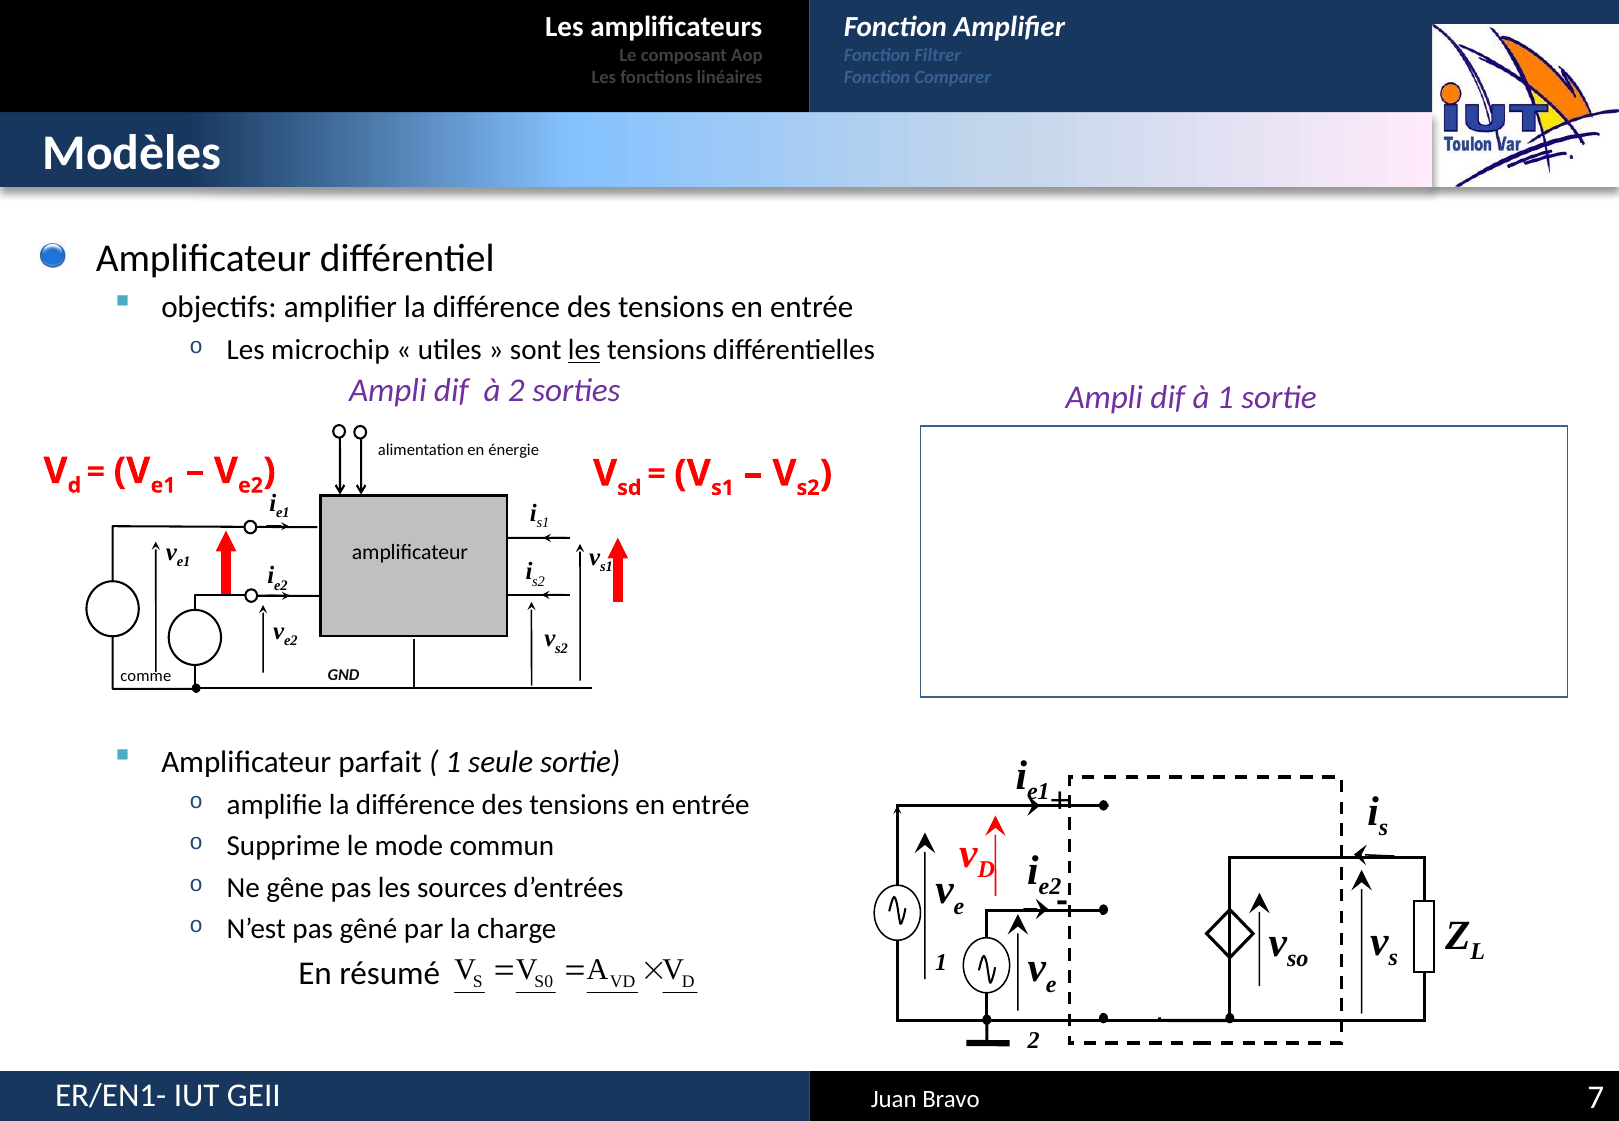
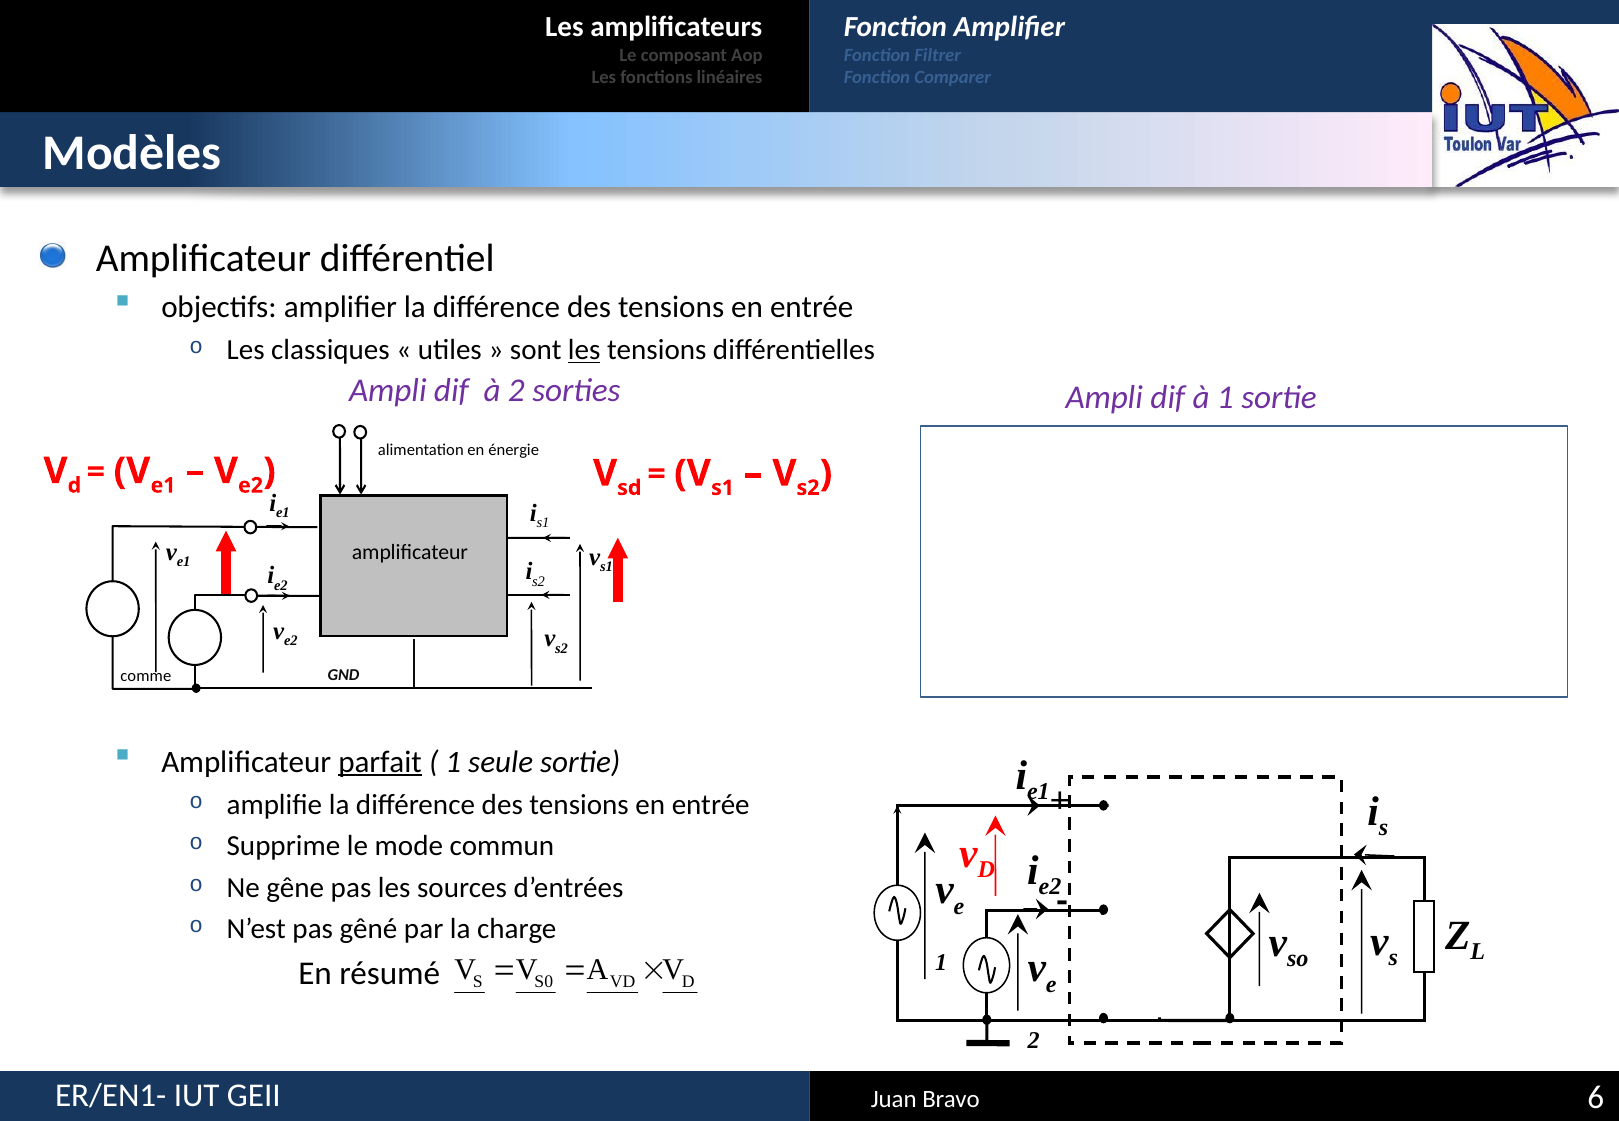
microchip: microchip -> classiques
parfait underline: none -> present
7: 7 -> 6
